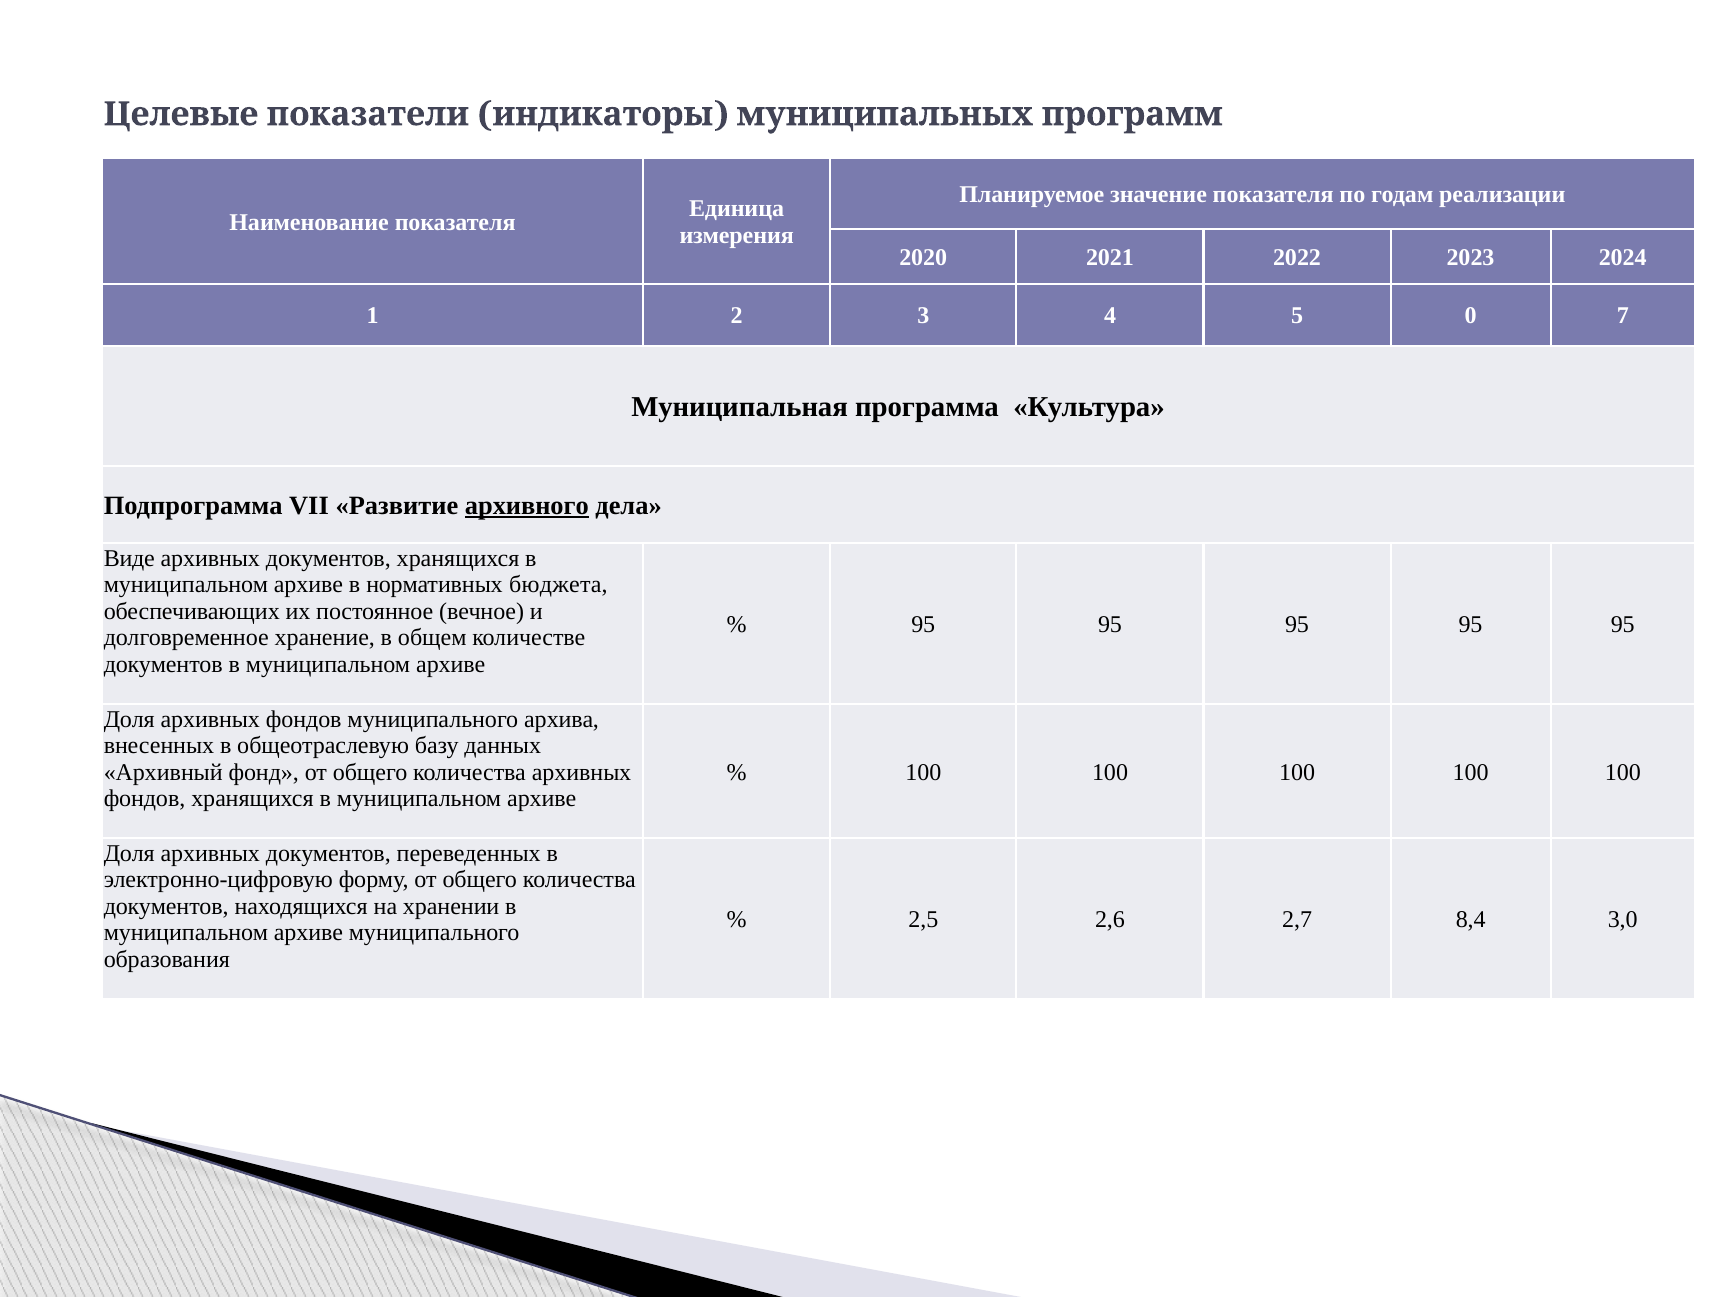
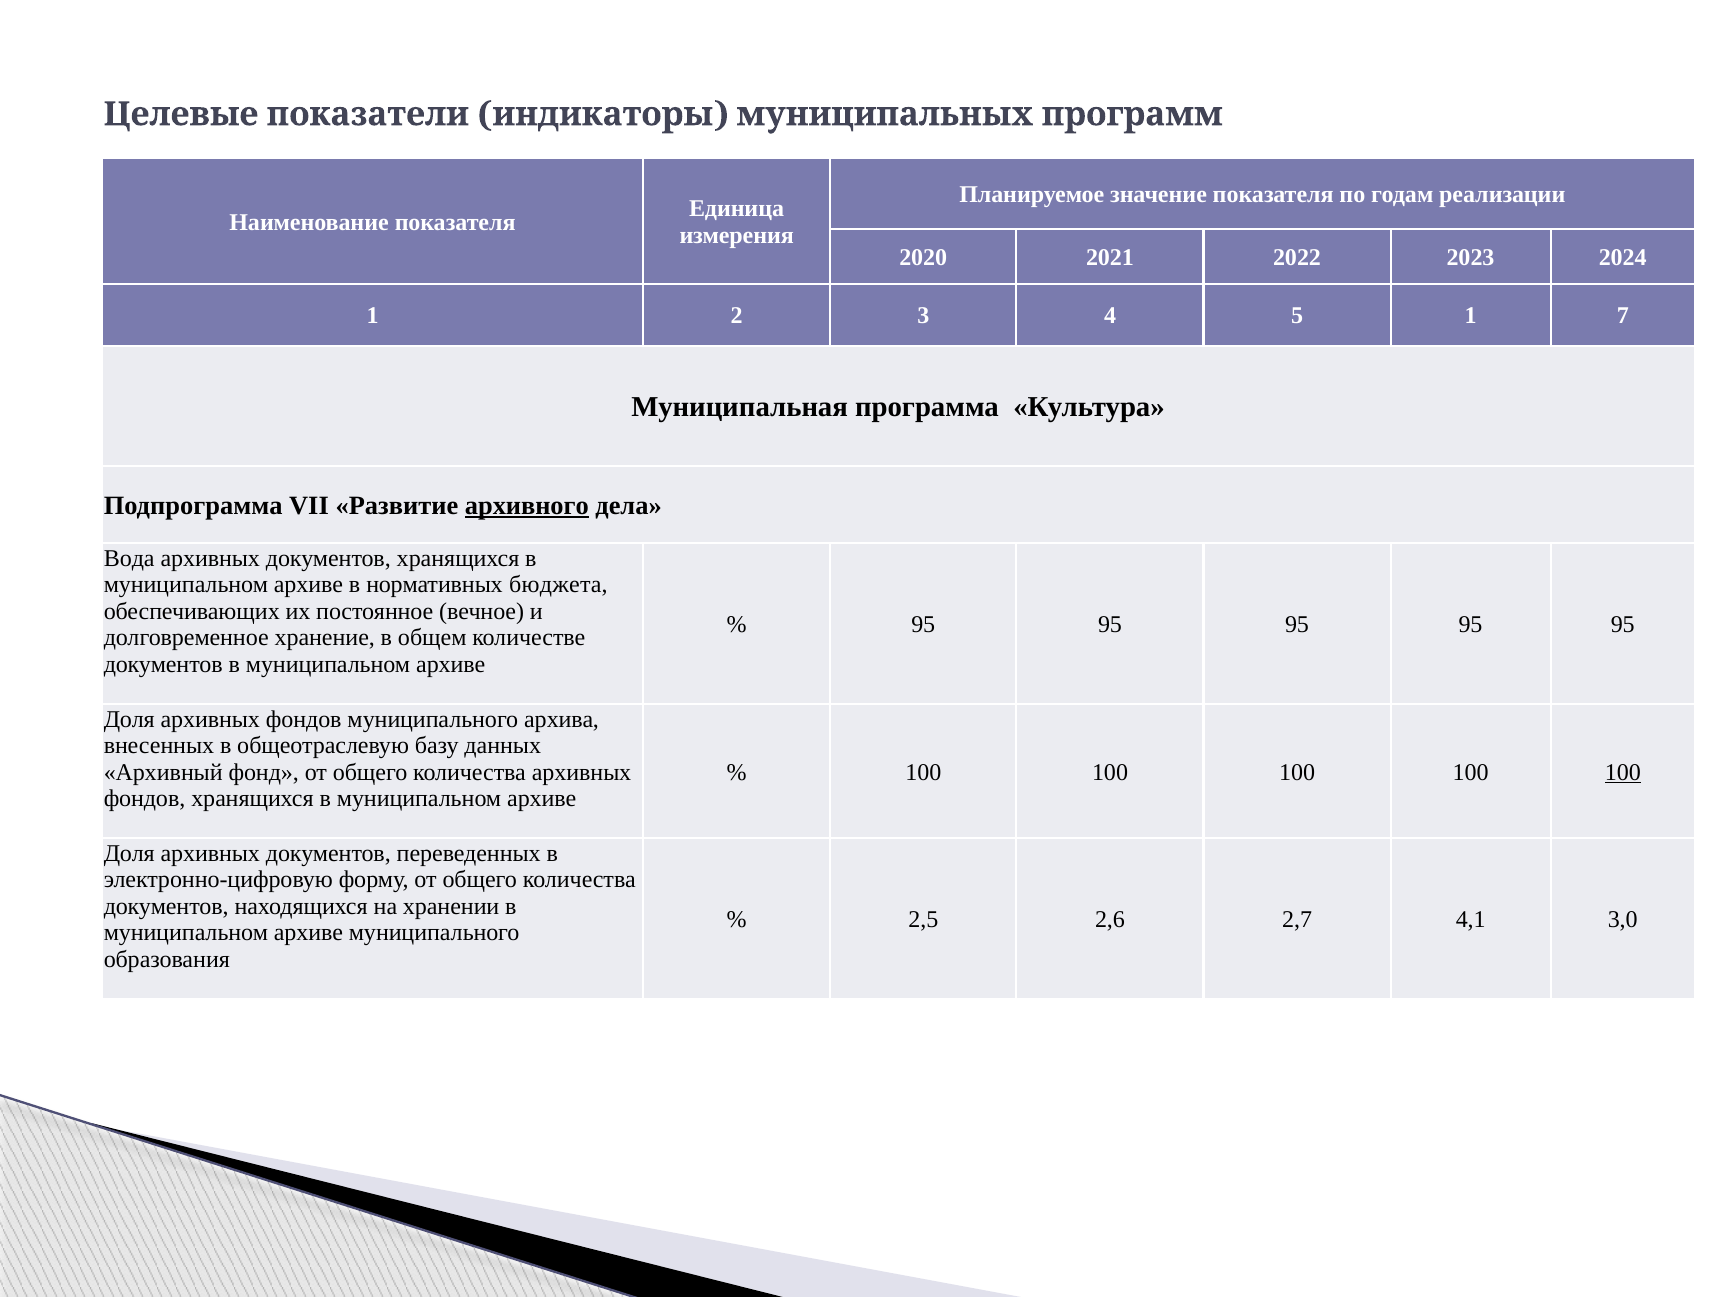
5 0: 0 -> 1
Виде: Виде -> Вода
100 at (1623, 772) underline: none -> present
8,4: 8,4 -> 4,1
